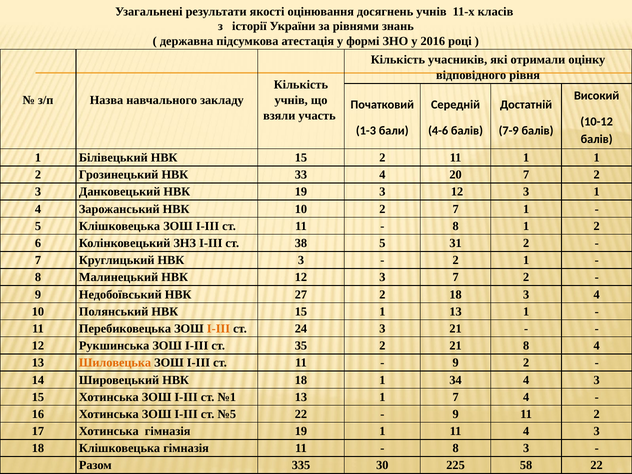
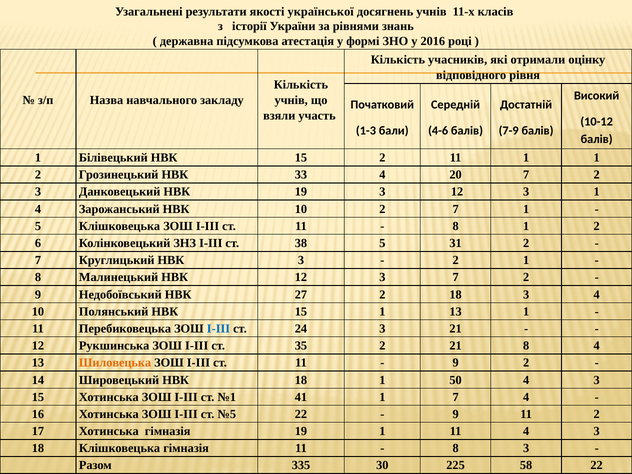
оцінювання: оцінювання -> української
І-ІІІ at (218, 329) colour: orange -> blue
34: 34 -> 50
№1 13: 13 -> 41
